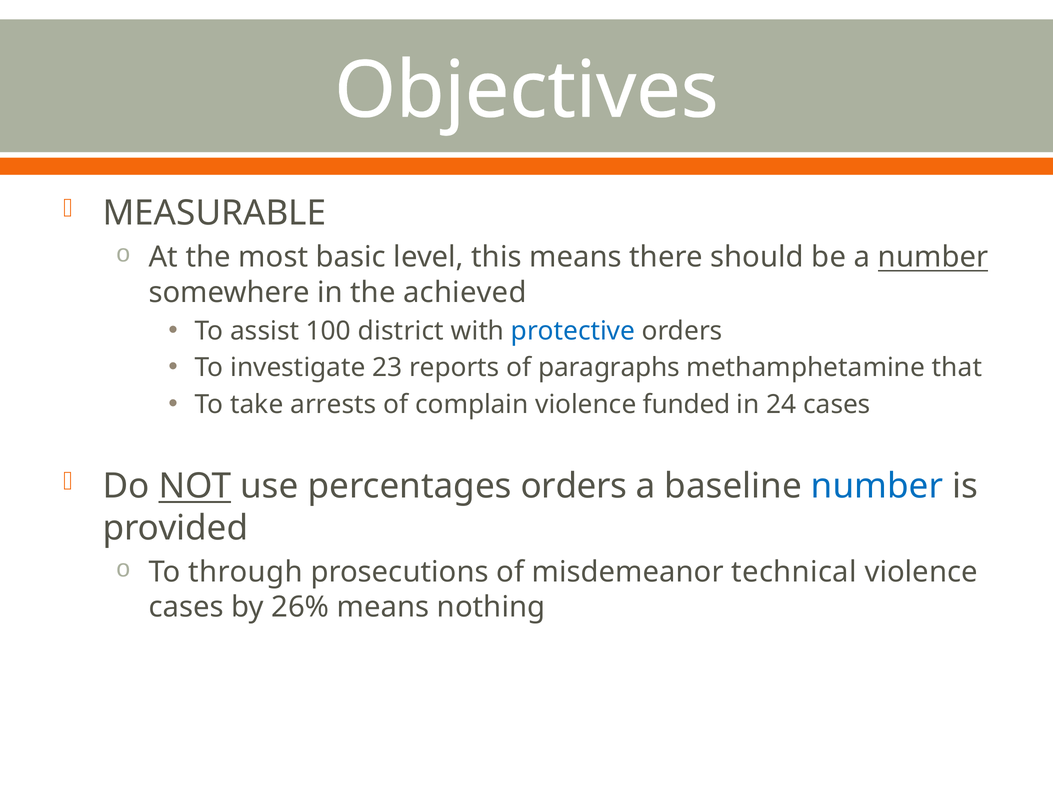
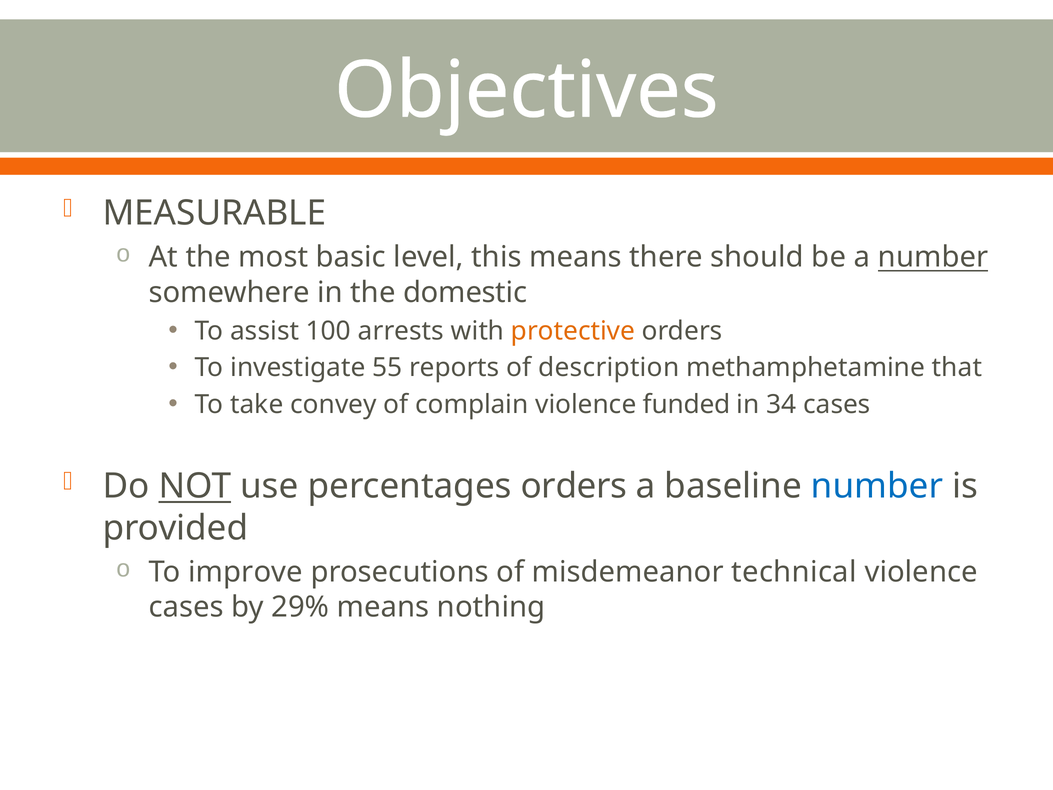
achieved: achieved -> domestic
district: district -> arrests
protective colour: blue -> orange
23: 23 -> 55
paragraphs: paragraphs -> description
arrests: arrests -> convey
24: 24 -> 34
through: through -> improve
26%: 26% -> 29%
